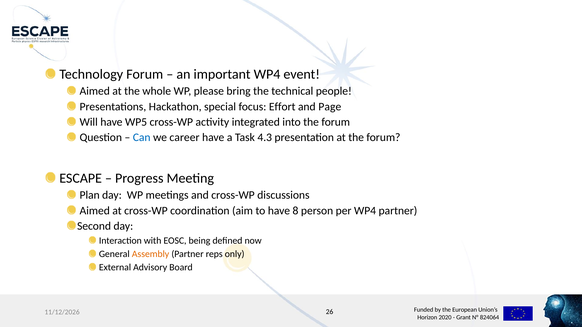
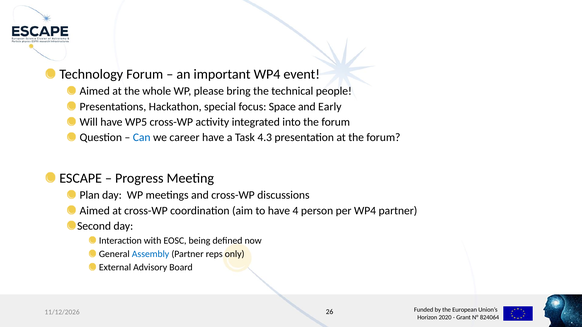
Effort: Effort -> Space
Page: Page -> Early
8: 8 -> 4
Assembly colour: orange -> blue
